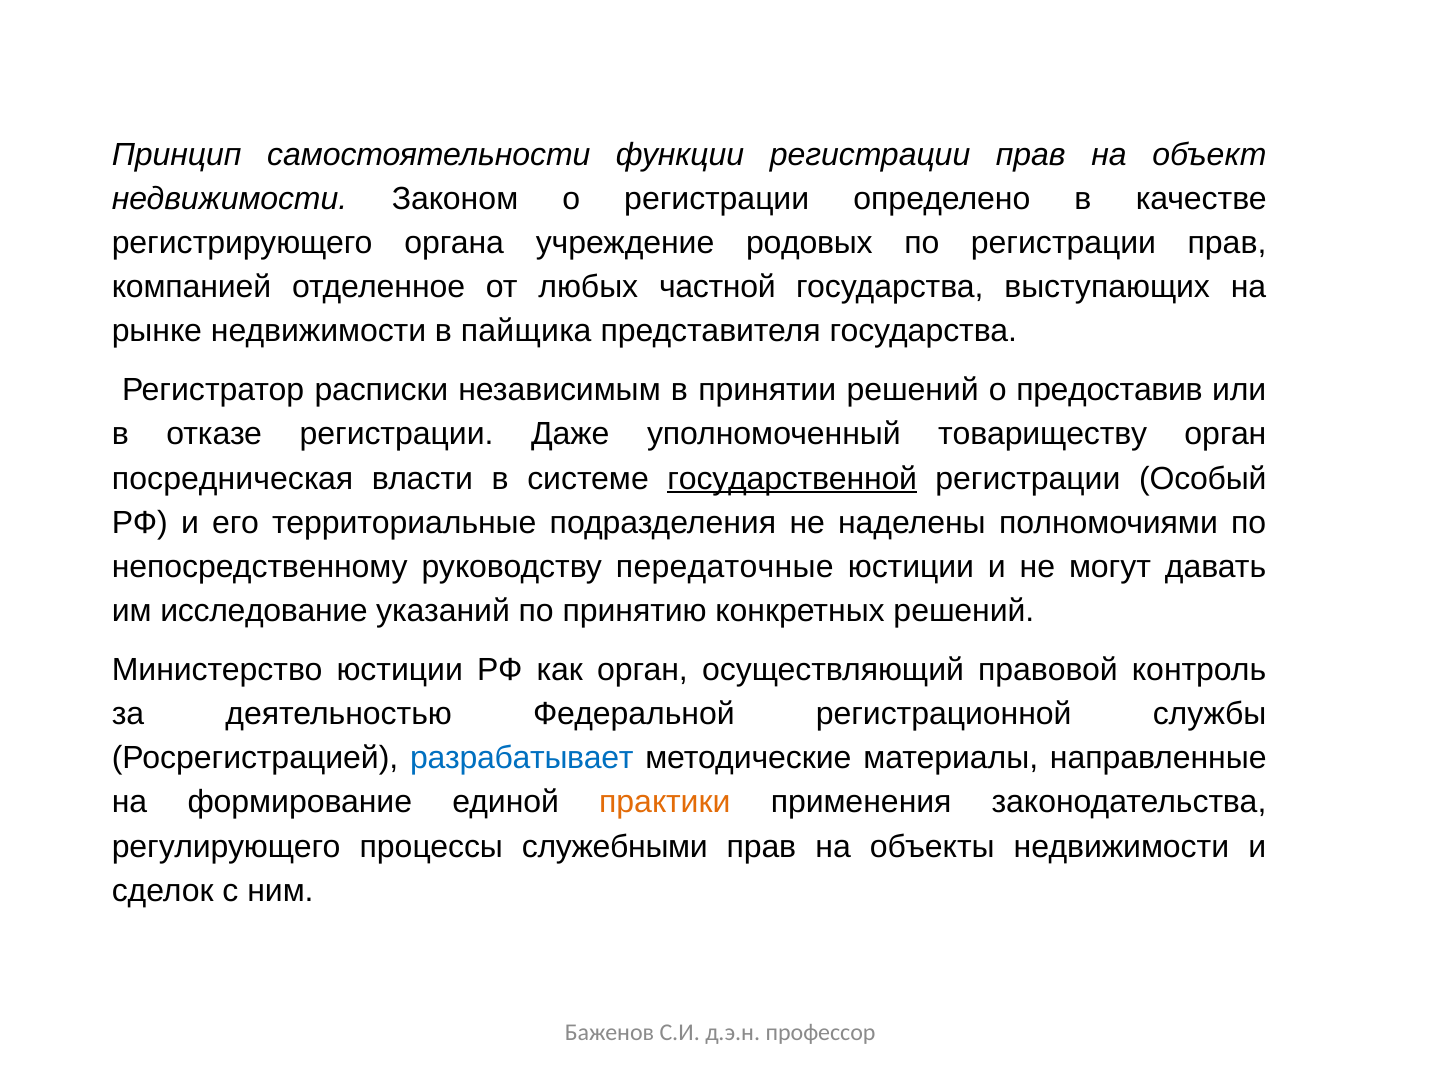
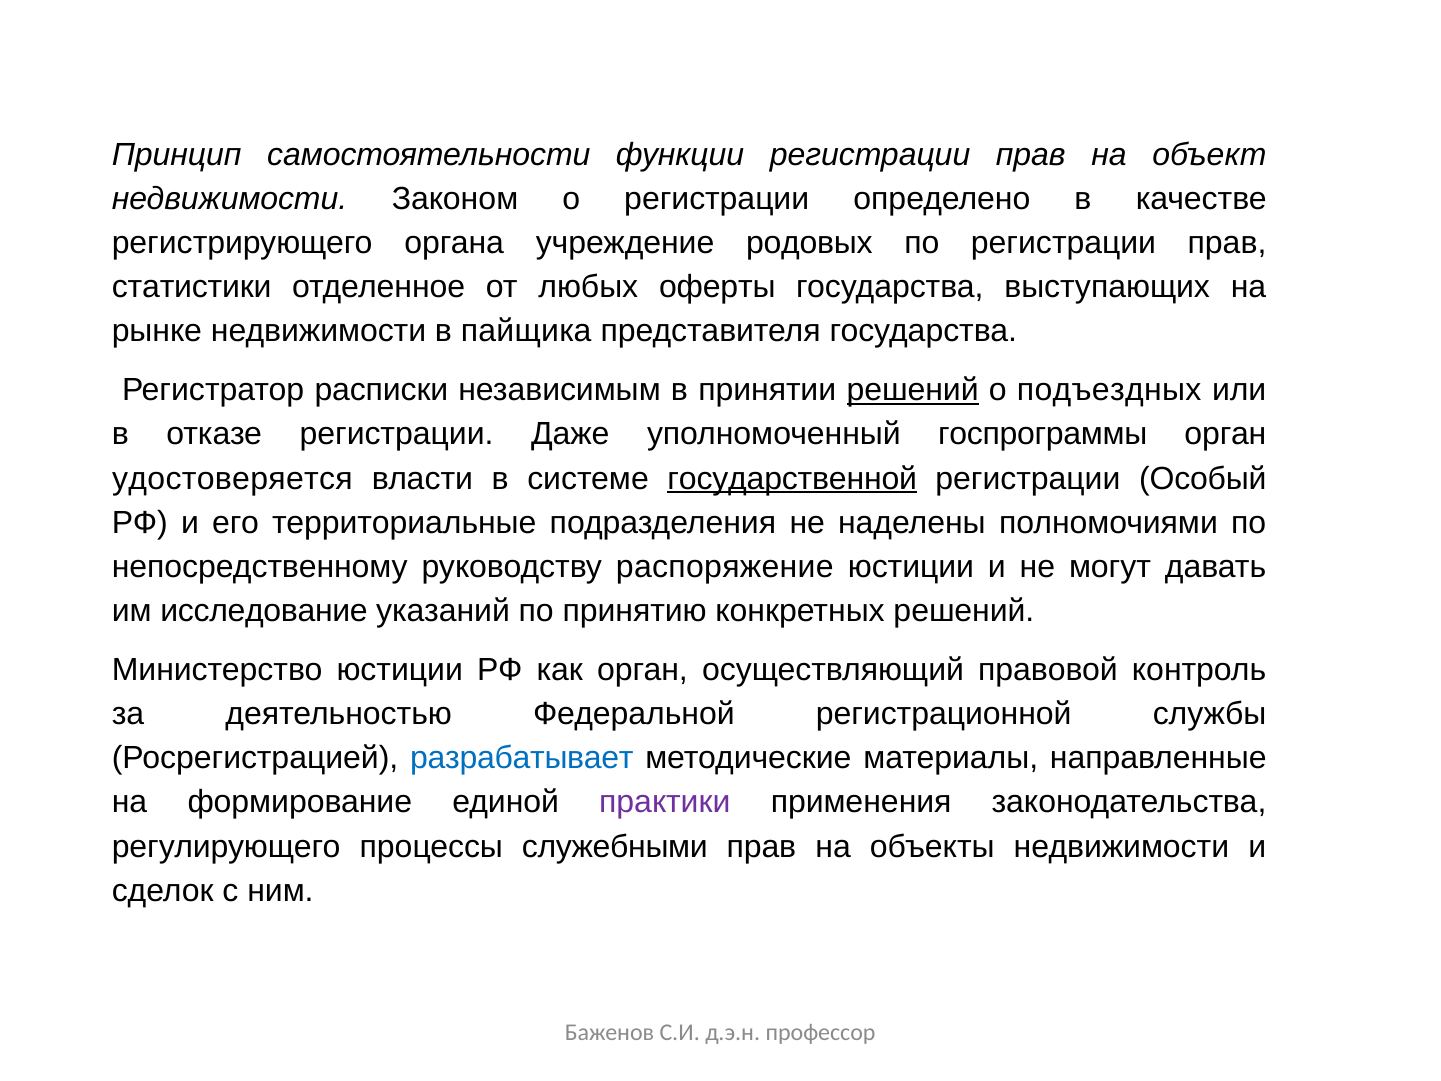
компанией: компанией -> статистики
частной: частной -> оферты
решений at (913, 390) underline: none -> present
предоставив: предоставив -> подъездных
товариществу: товариществу -> госпрограммы
посредническая: посредническая -> удостоверяется
передаточные: передаточные -> распоряжение
практики colour: orange -> purple
